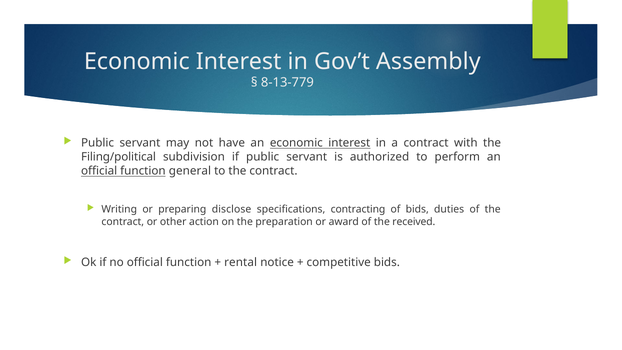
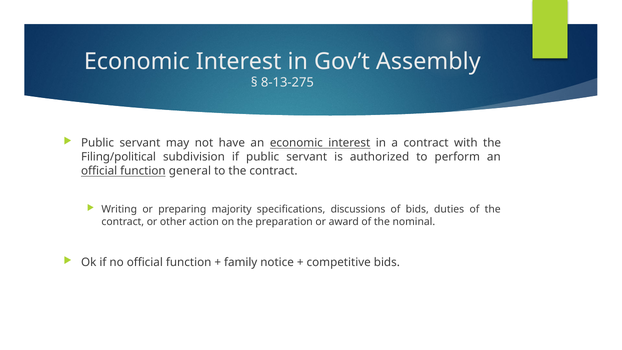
8-13-779: 8-13-779 -> 8-13-275
disclose: disclose -> majority
contracting: contracting -> discussions
received: received -> nominal
rental: rental -> family
